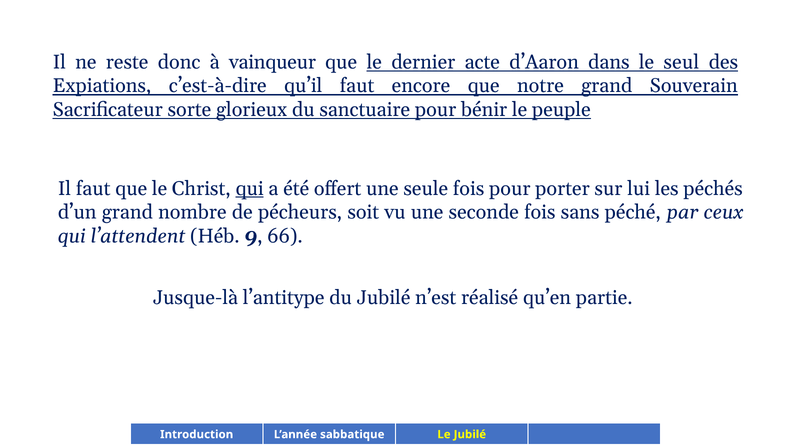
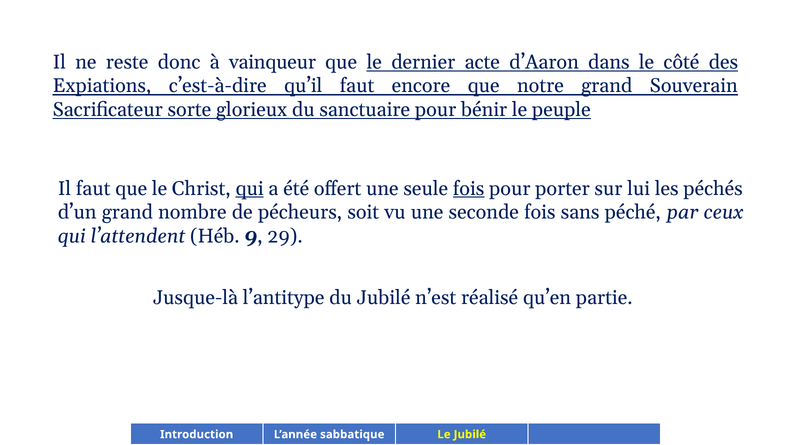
seul: seul -> côté
fois at (469, 189) underline: none -> present
66: 66 -> 29
